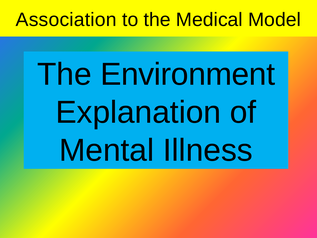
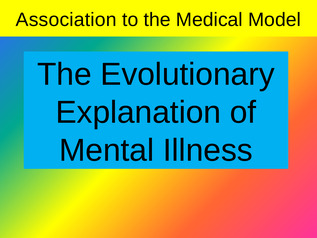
Environment: Environment -> Evolutionary
